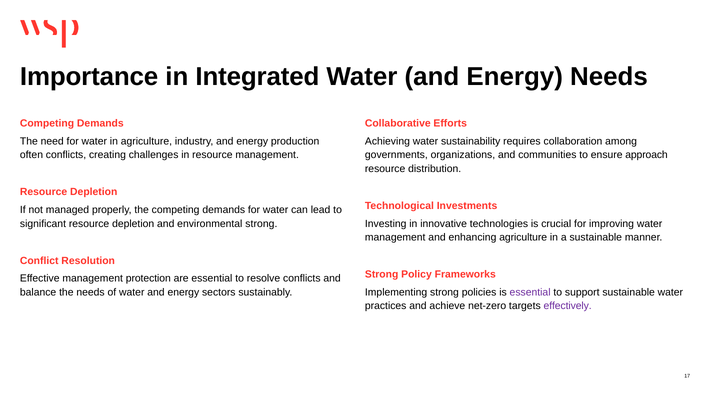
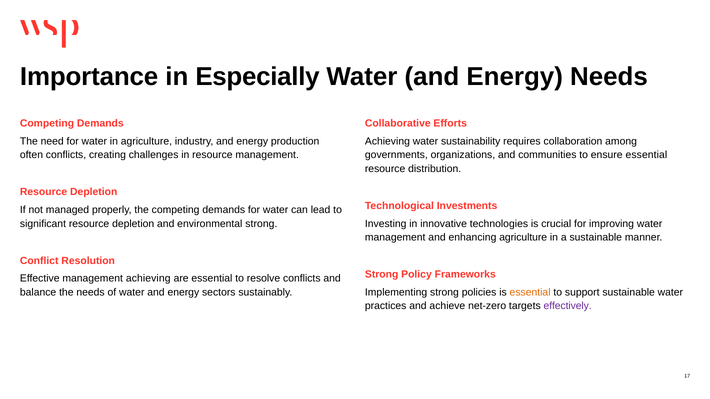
Integrated: Integrated -> Especially
ensure approach: approach -> essential
management protection: protection -> achieving
essential at (530, 292) colour: purple -> orange
